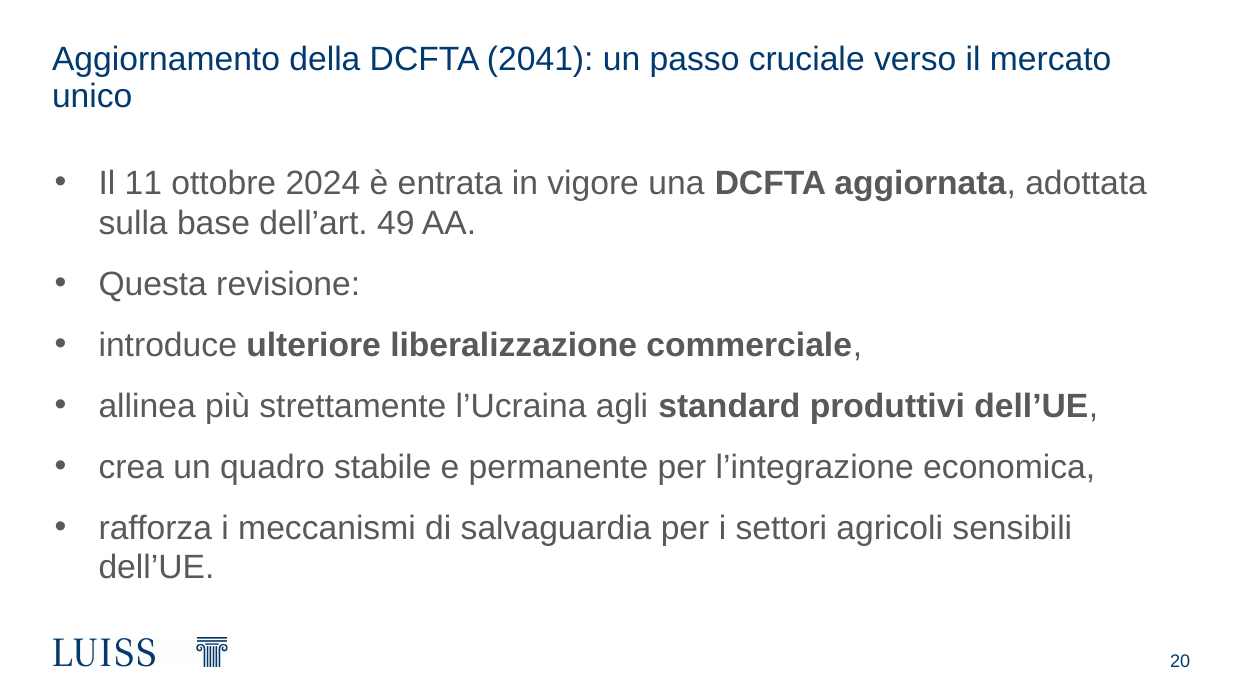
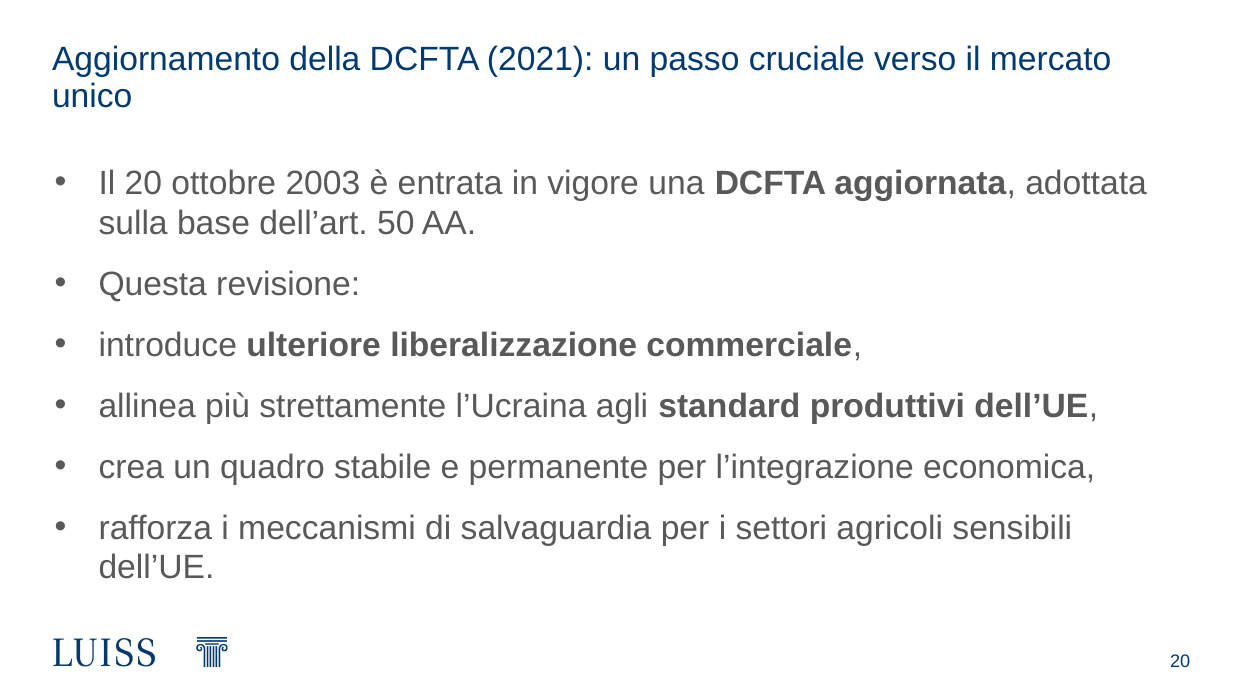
2041: 2041 -> 2021
Il 11: 11 -> 20
2024: 2024 -> 2003
49: 49 -> 50
